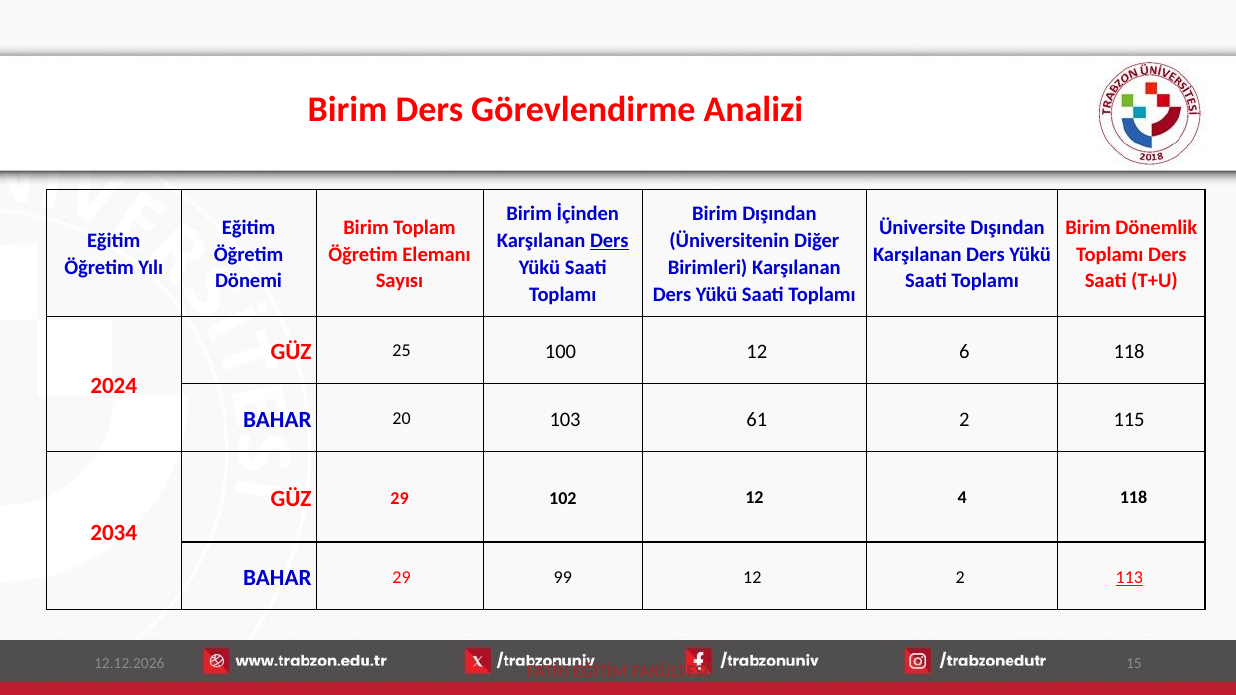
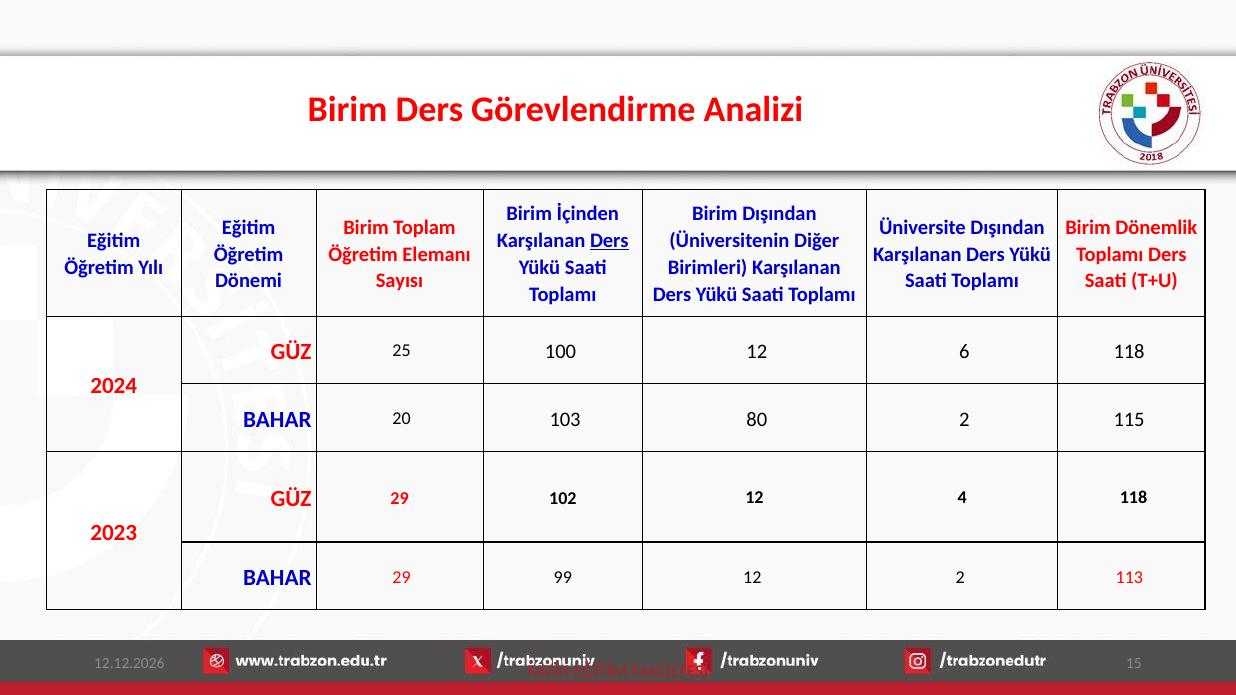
61: 61 -> 80
2034: 2034 -> 2023
113 underline: present -> none
